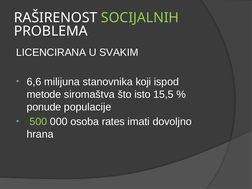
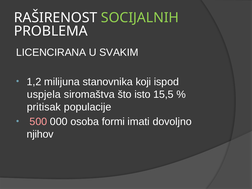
6,6: 6,6 -> 1,2
metode: metode -> uspjela
ponude: ponude -> pritisak
500 colour: light green -> pink
rates: rates -> formi
hrana: hrana -> njihov
